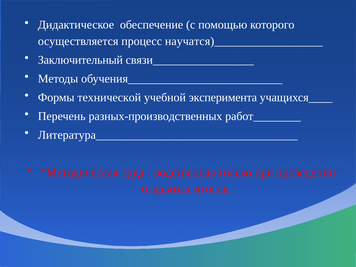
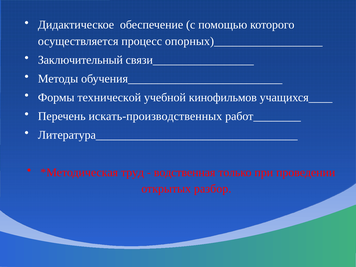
научатся)__________________: научатся)__________________ -> опорных)__________________
эксперимента: эксперимента -> кинофильмов
разных-производственных: разных-производственных -> искать-производственных
итогов: итогов -> разбор
